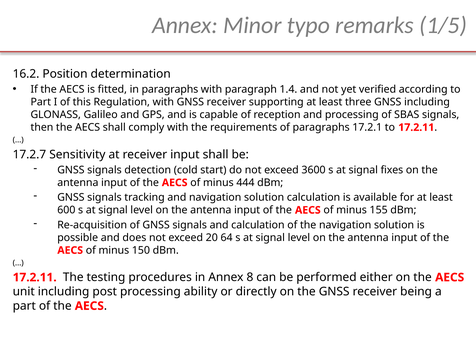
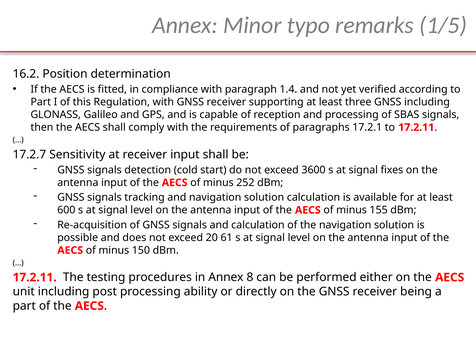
in paragraphs: paragraphs -> compliance
444: 444 -> 252
64: 64 -> 61
